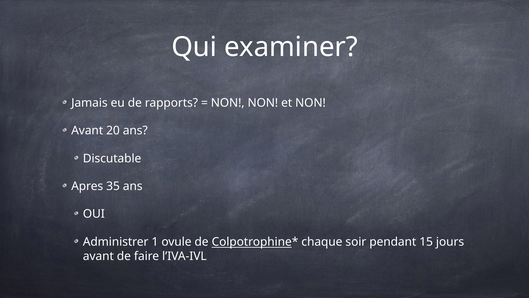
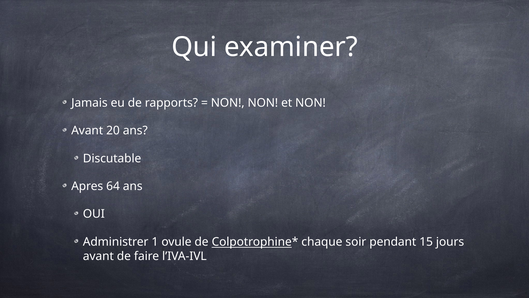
35: 35 -> 64
